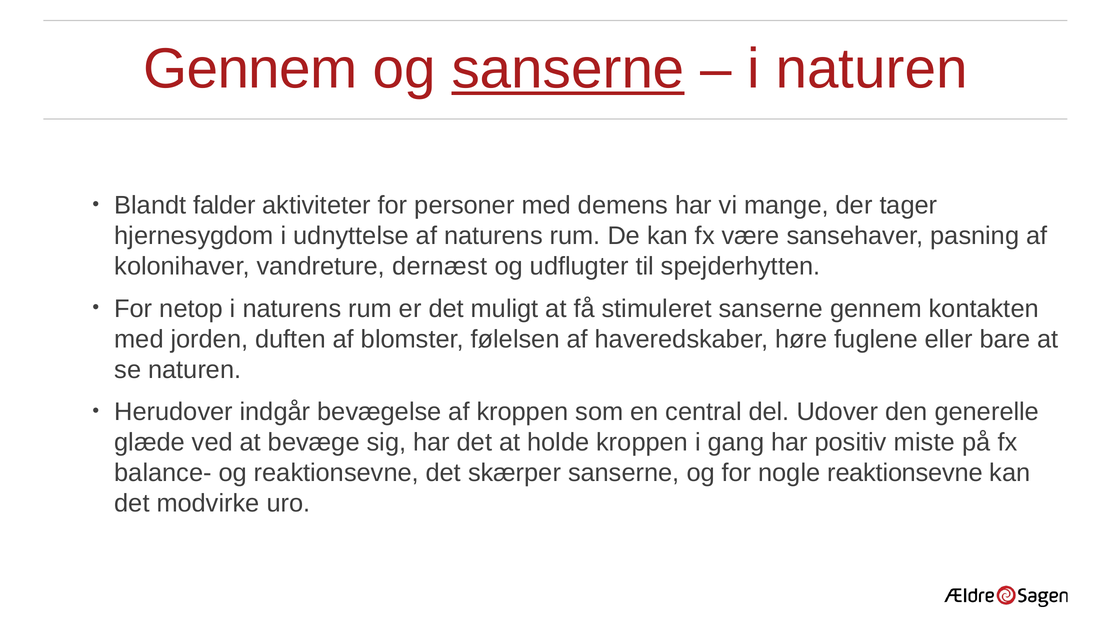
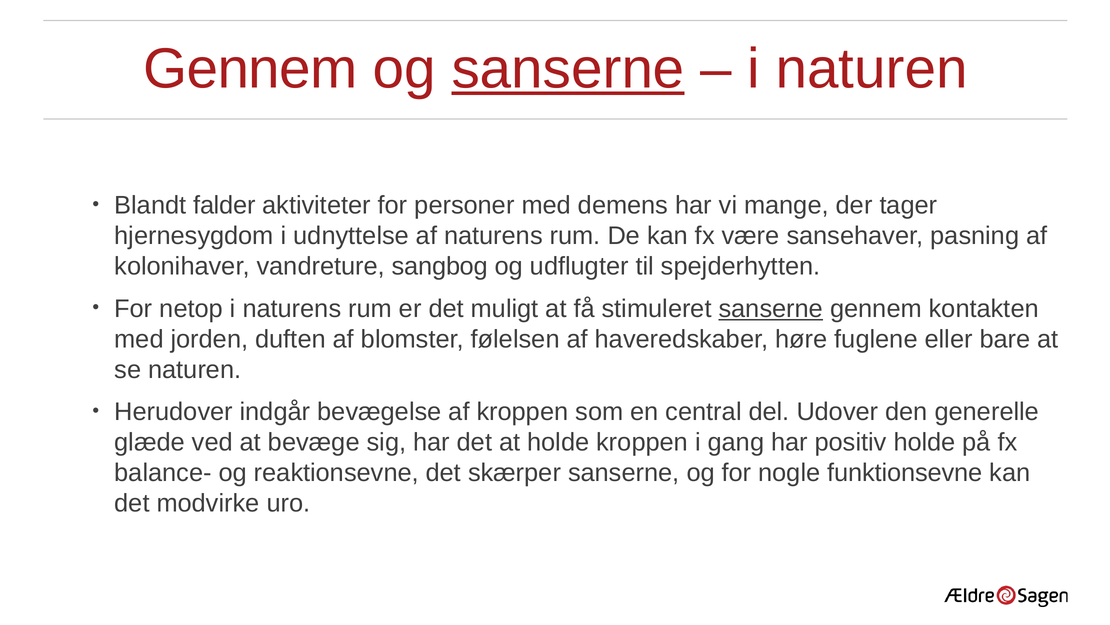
dernæst: dernæst -> sangbog
sanserne at (771, 308) underline: none -> present
positiv miste: miste -> holde
nogle reaktionsevne: reaktionsevne -> funktionsevne
